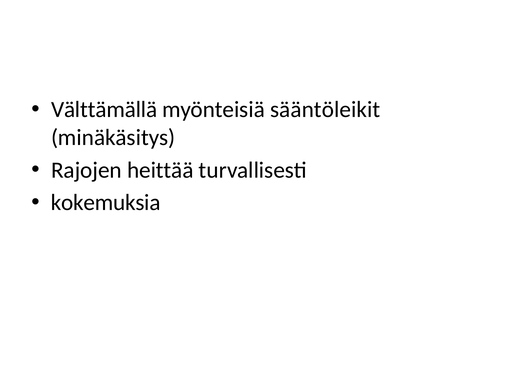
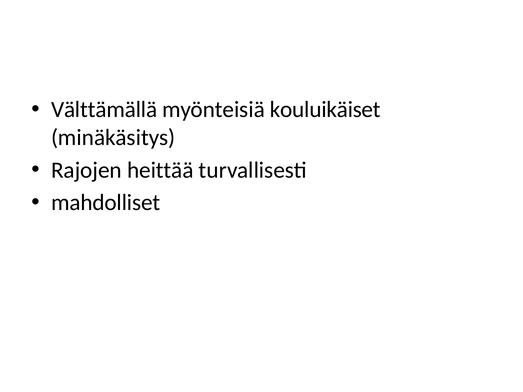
sääntöleikit: sääntöleikit -> kouluikäiset
kokemuksia: kokemuksia -> mahdolliset
